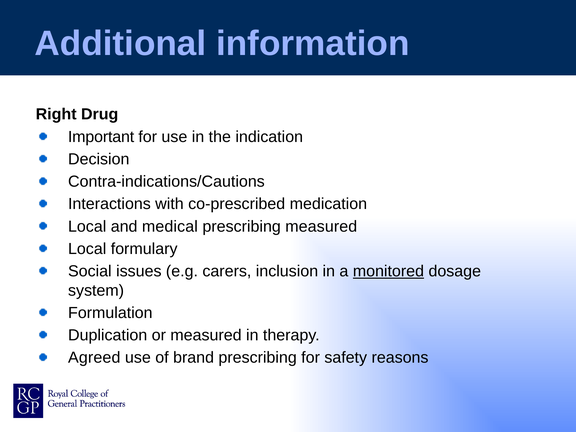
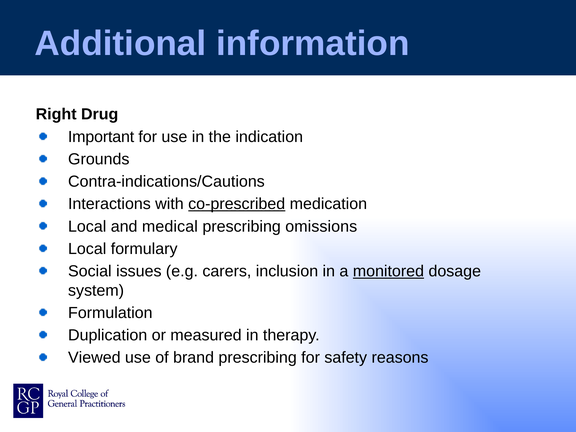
Decision: Decision -> Grounds
co-prescribed underline: none -> present
prescribing measured: measured -> omissions
Agreed: Agreed -> Viewed
